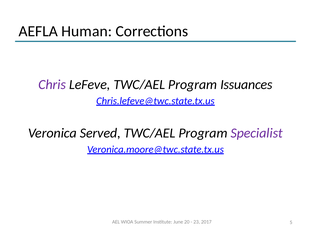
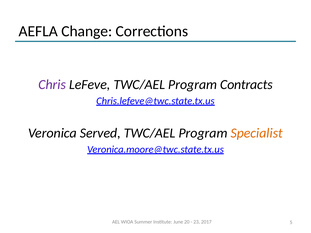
Human: Human -> Change
Issuances: Issuances -> Contracts
Specialist colour: purple -> orange
